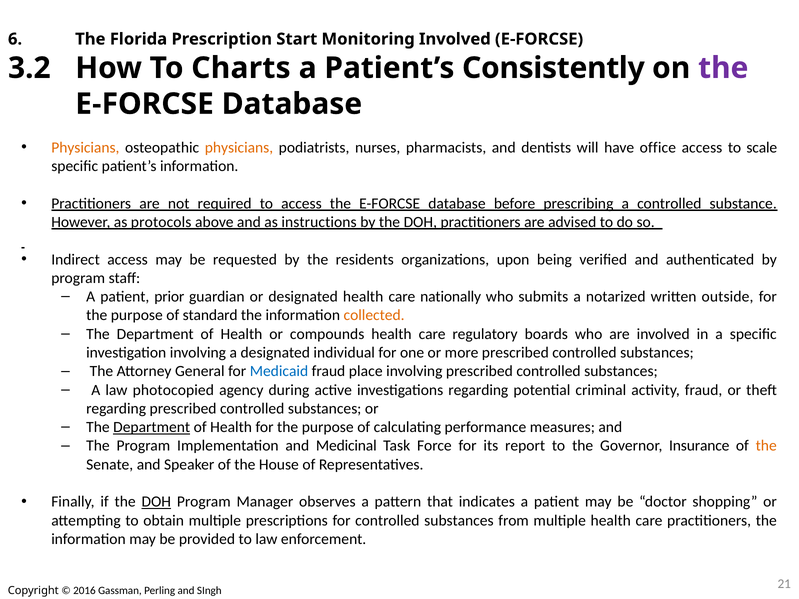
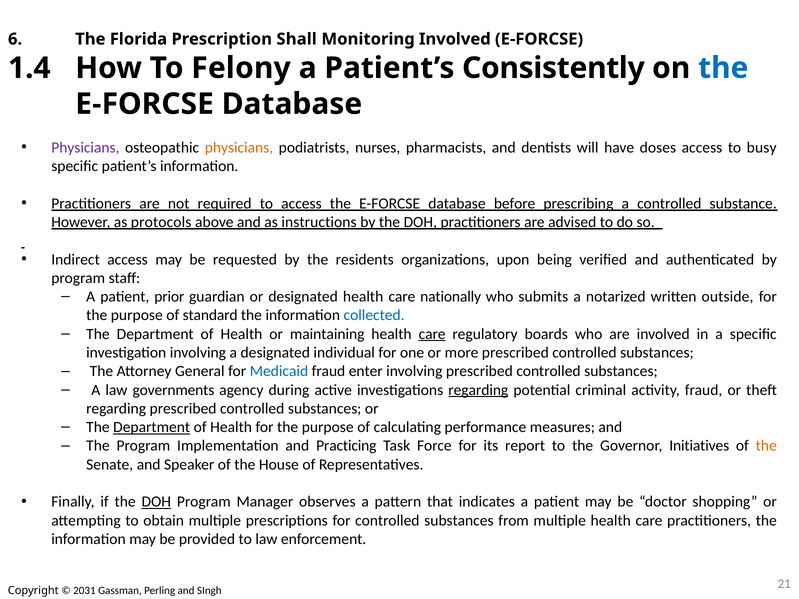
Start: Start -> Shall
3.2: 3.2 -> 1.4
Charts: Charts -> Felony
the at (723, 68) colour: purple -> blue
Physicians at (85, 148) colour: orange -> purple
office: office -> doses
scale: scale -> busy
collected colour: orange -> blue
compounds: compounds -> maintaining
care at (432, 334) underline: none -> present
place: place -> enter
photocopied: photocopied -> governments
regarding at (478, 390) underline: none -> present
Medicinal: Medicinal -> Practicing
Insurance: Insurance -> Initiatives
2016: 2016 -> 2031
